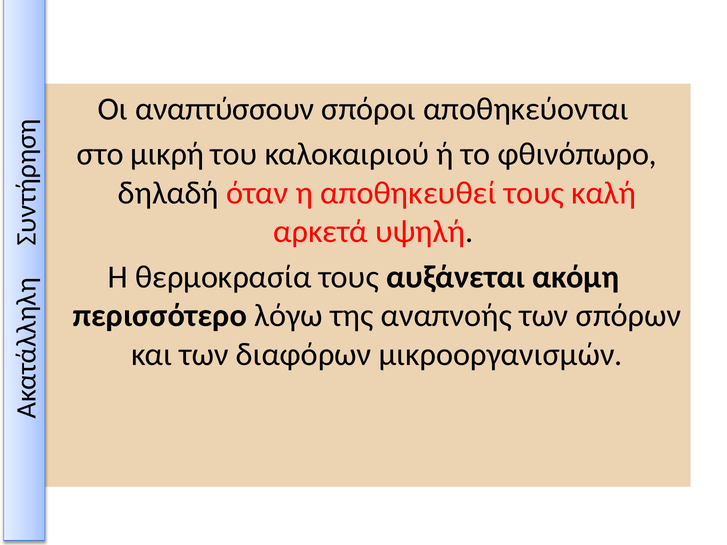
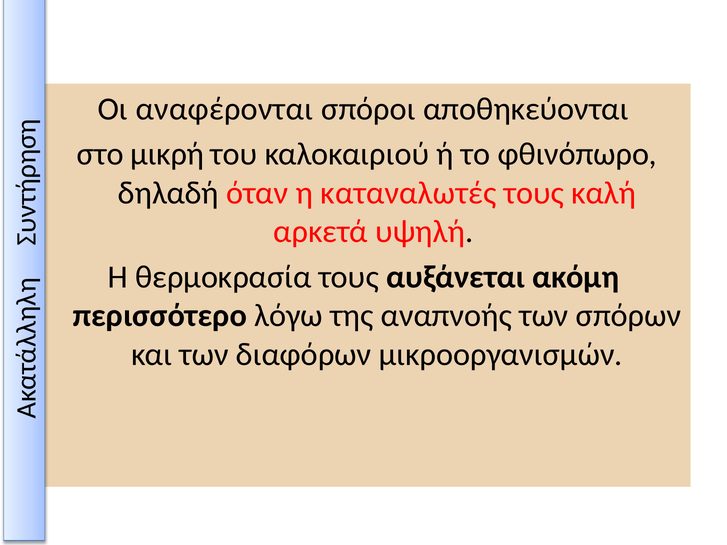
αναπτύσσουν: αναπτύσσουν -> αναφέρονται
αποθηκευθεί: αποθηκευθεί -> καταναλωτές
